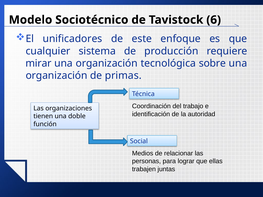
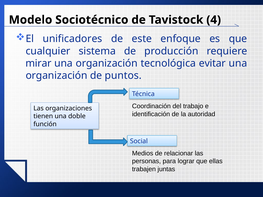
6: 6 -> 4
sobre: sobre -> evitar
primas: primas -> puntos
